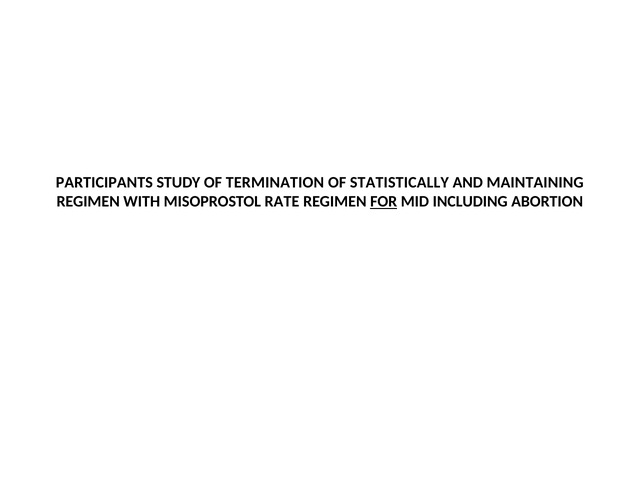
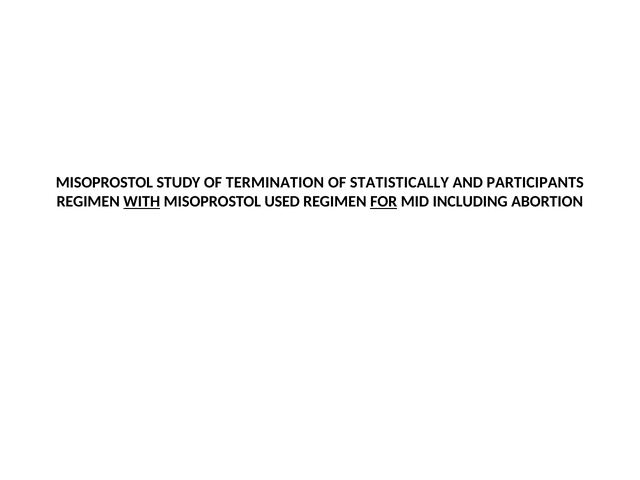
PARTICIPANTS at (104, 182): PARTICIPANTS -> MISOPROSTOL
MAINTAINING: MAINTAINING -> PARTICIPANTS
WITH underline: none -> present
RATE: RATE -> USED
